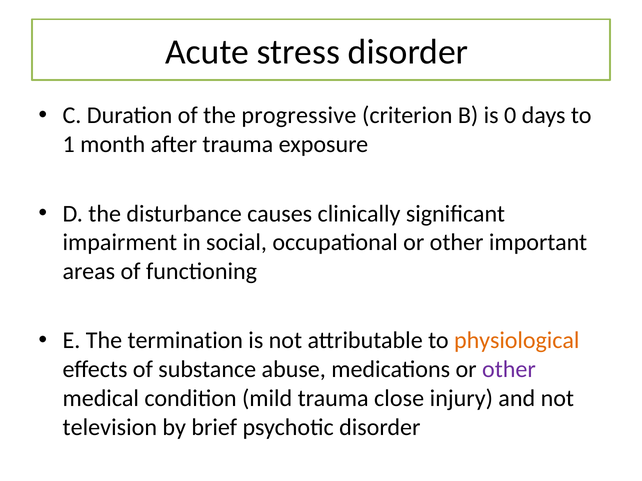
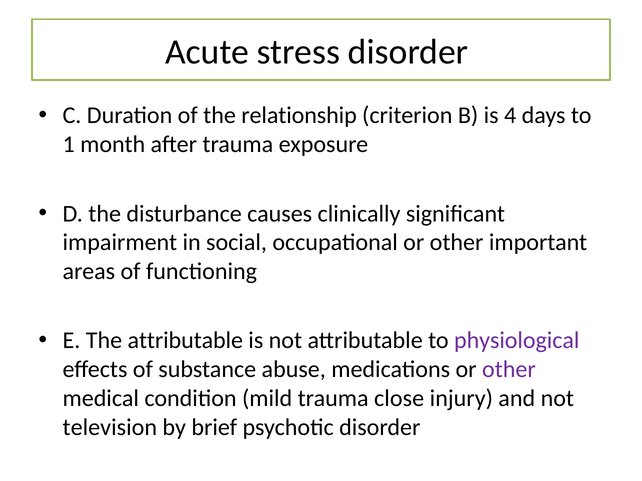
progressive: progressive -> relationship
0: 0 -> 4
The termination: termination -> attributable
physiological colour: orange -> purple
